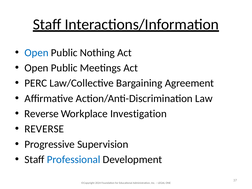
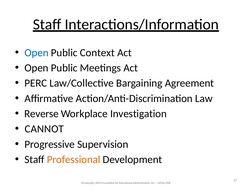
Nothing: Nothing -> Context
REVERSE at (44, 129): REVERSE -> CANNOT
Professional colour: blue -> orange
